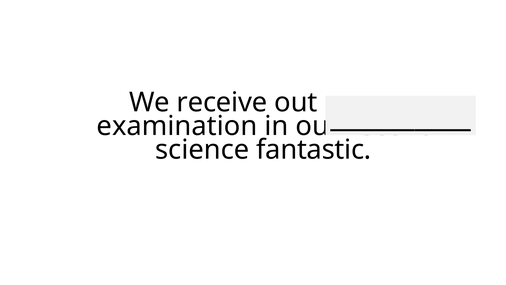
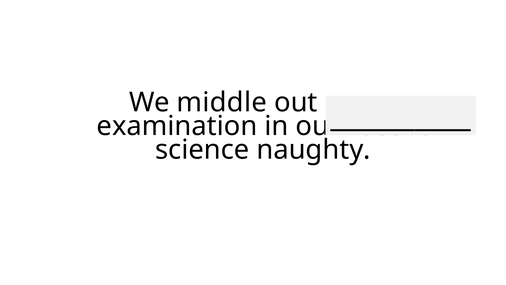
receive: receive -> middle
fantastic: fantastic -> naughty
